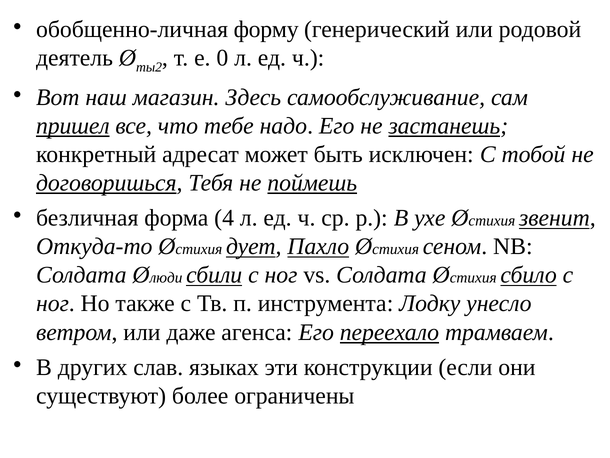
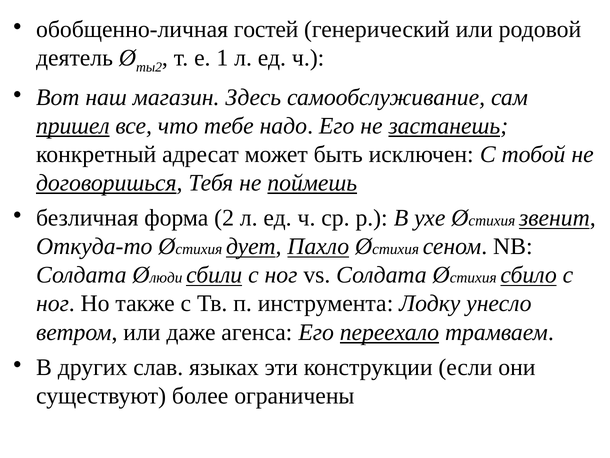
форму: форму -> гостей
0: 0 -> 1
4: 4 -> 2
